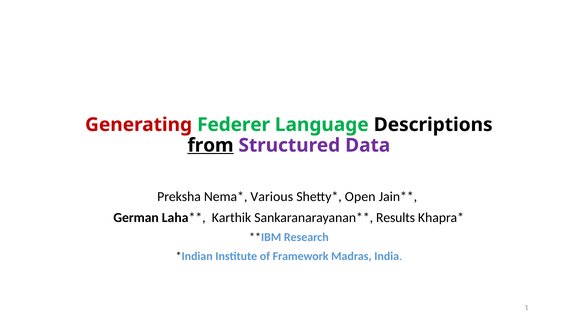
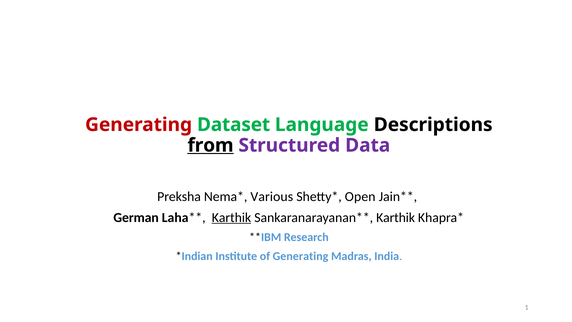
Federer: Federer -> Dataset
Karthik at (231, 217) underline: none -> present
Results at (396, 217): Results -> Karthik
of Framework: Framework -> Generating
